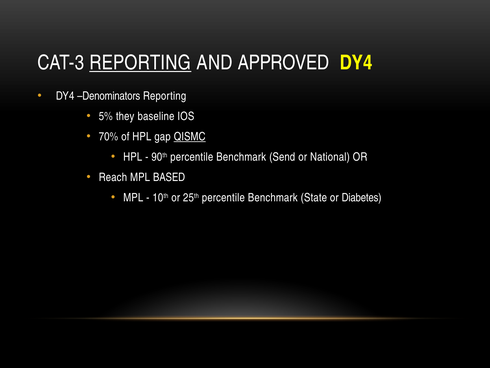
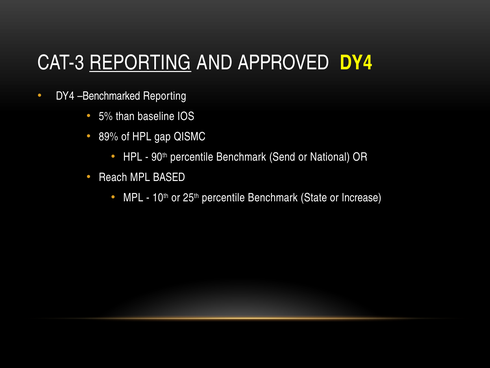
Denominators: Denominators -> Benchmarked
they: they -> than
70%: 70% -> 89%
QISMC underline: present -> none
Diabetes: Diabetes -> Increase
